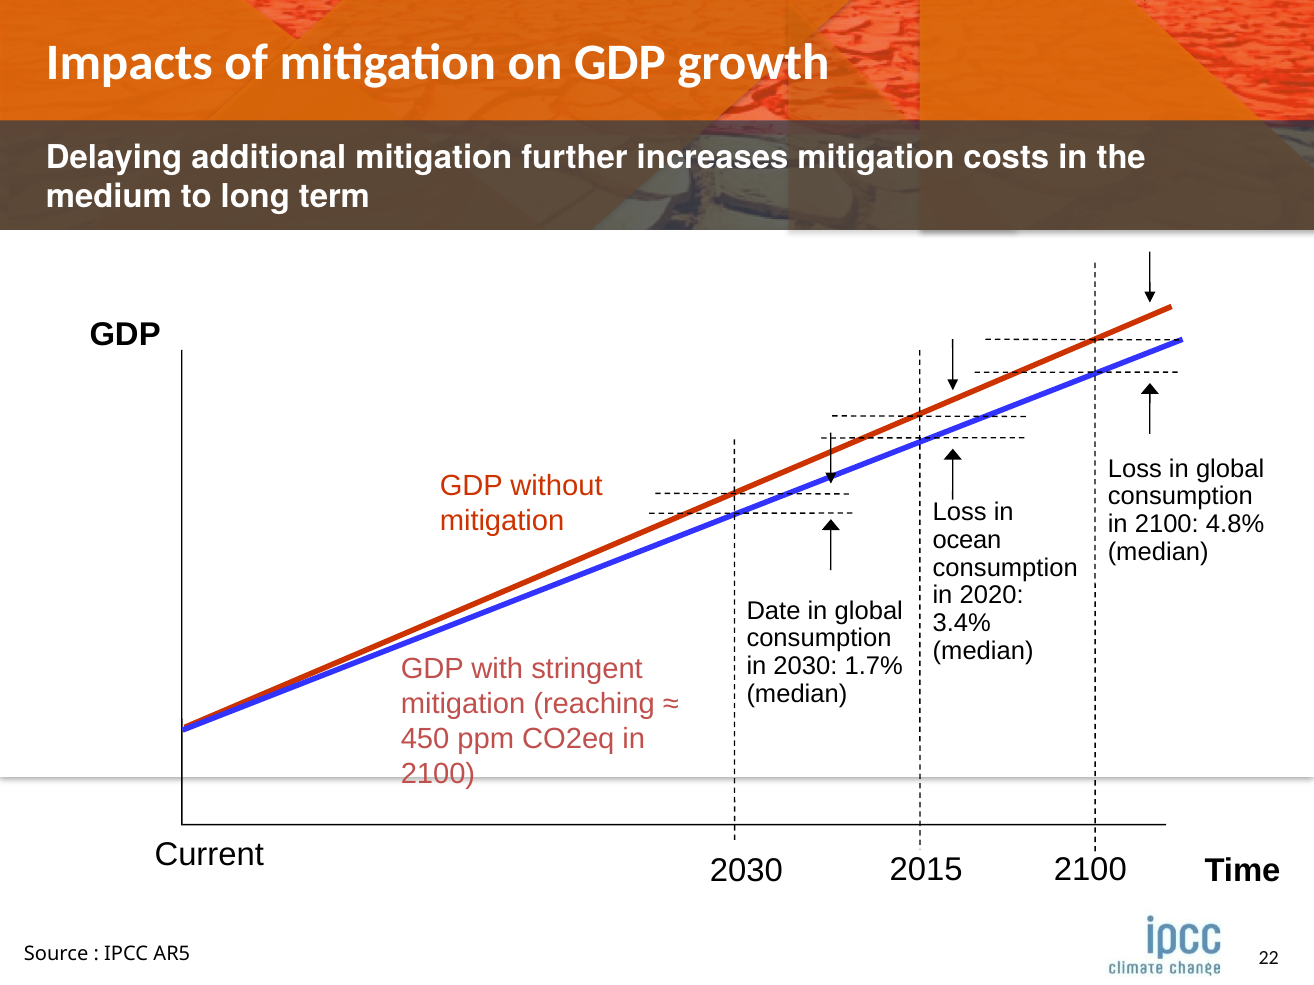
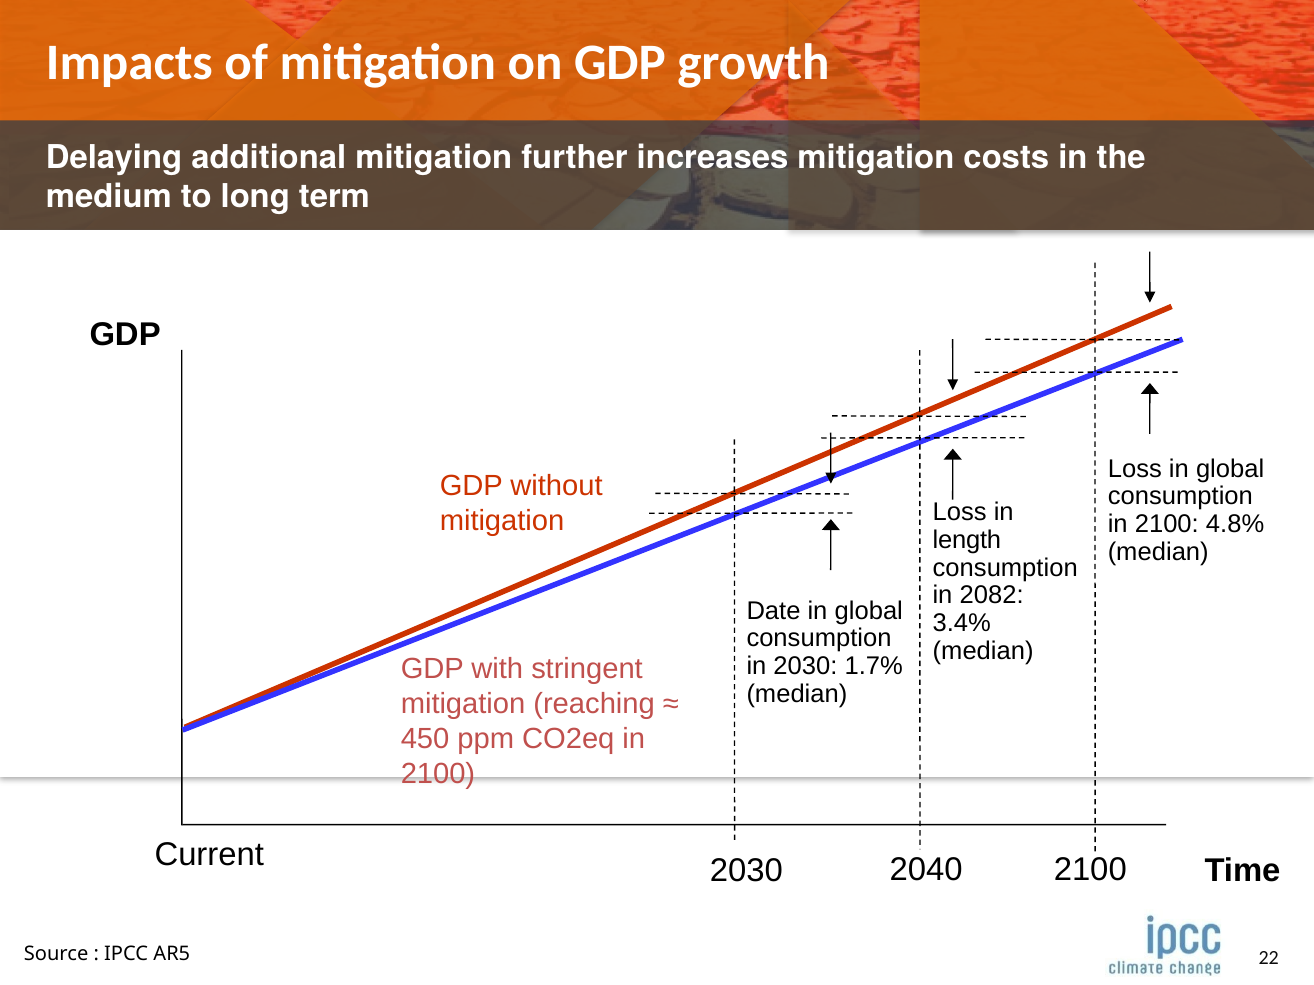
ocean: ocean -> length
2020: 2020 -> 2082
2015: 2015 -> 2040
